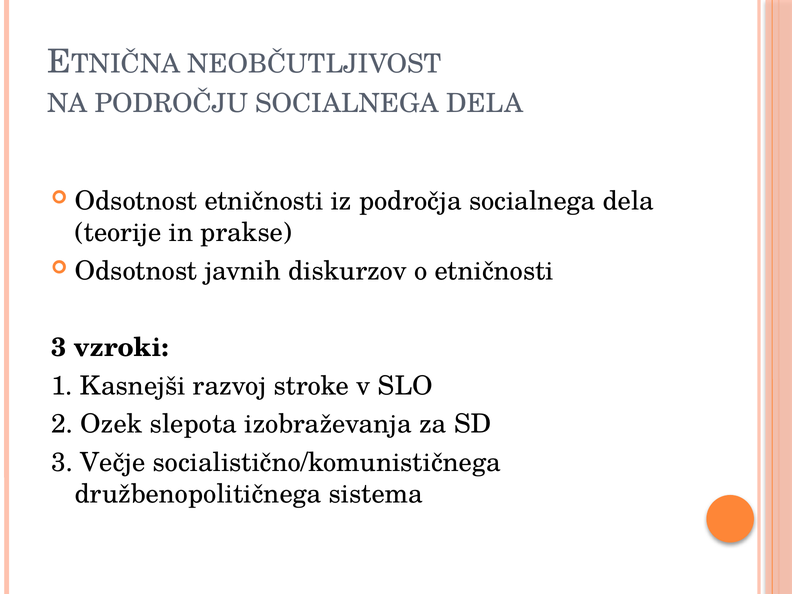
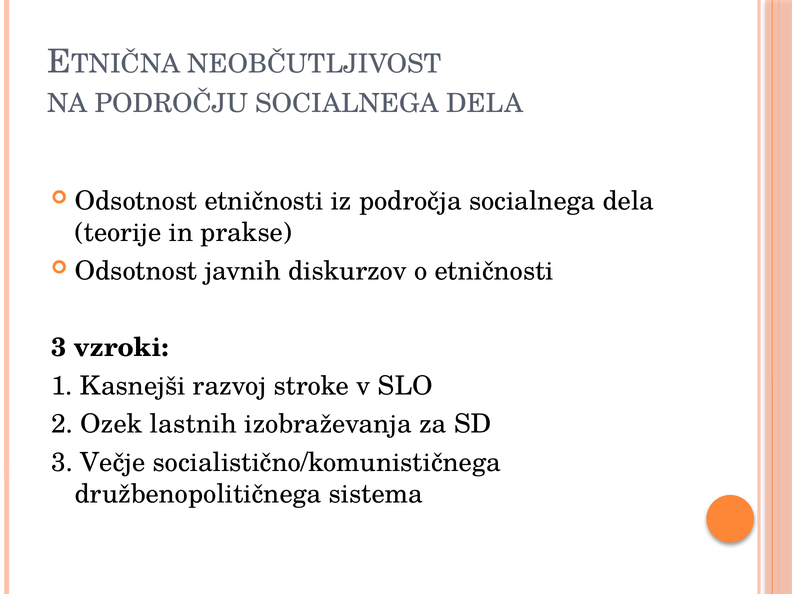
slepota: slepota -> lastnih
